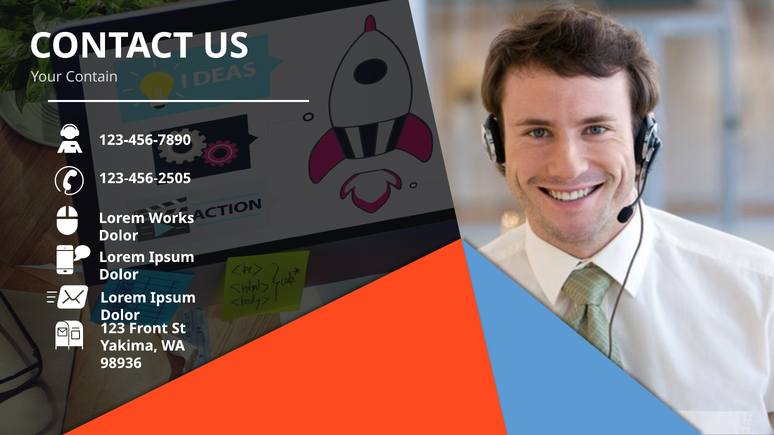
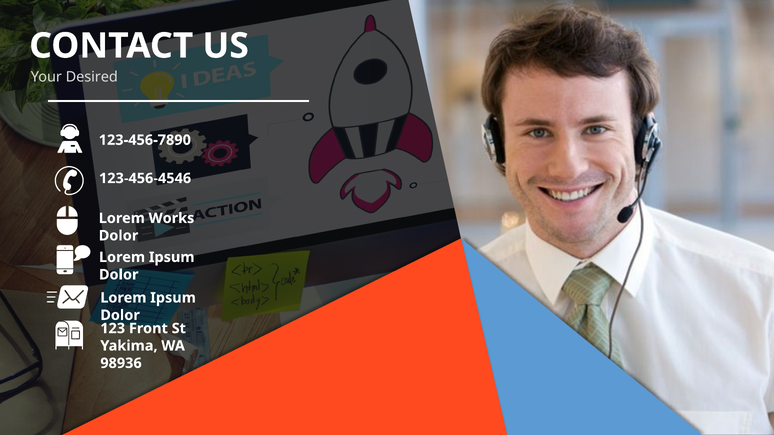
Contain: Contain -> Desired
123-456-2505: 123-456-2505 -> 123-456-4546
